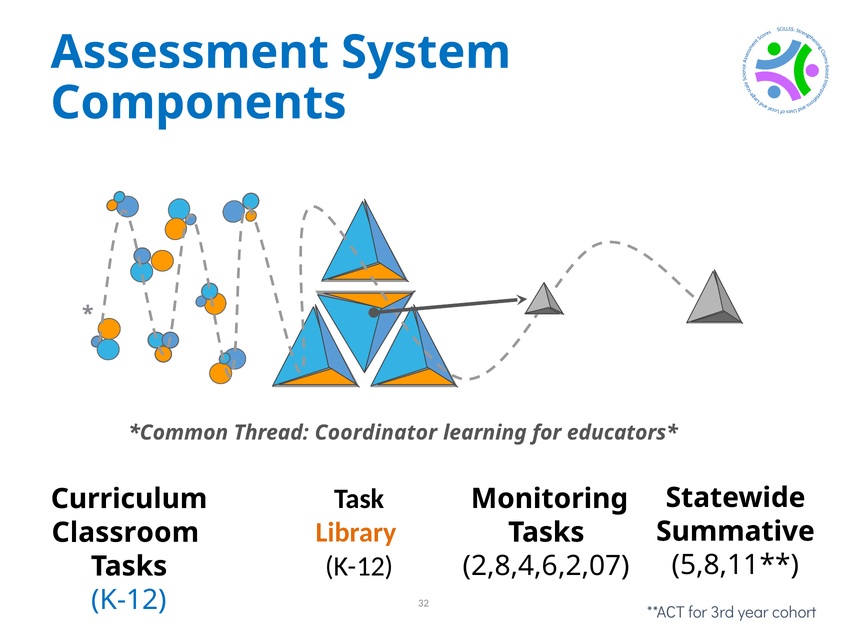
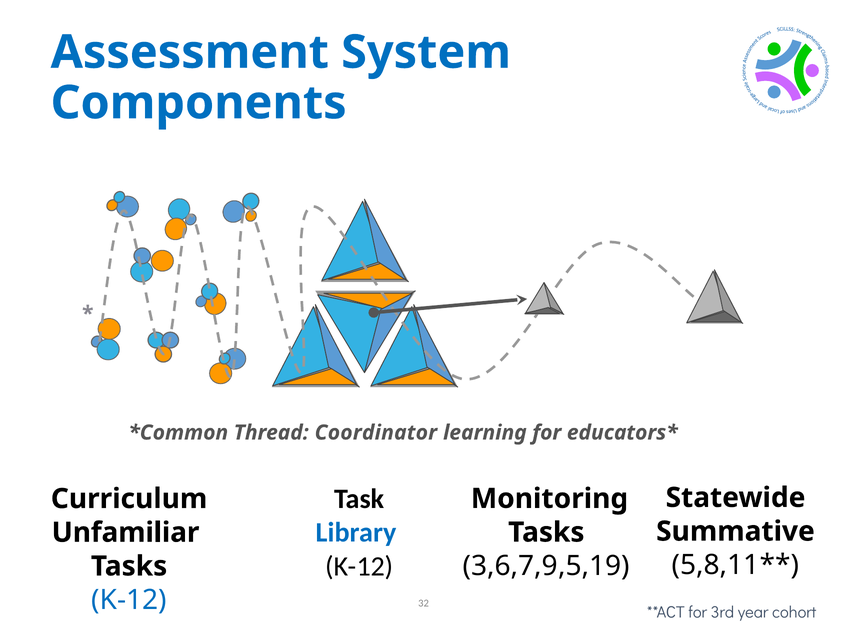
Library colour: orange -> blue
Classroom: Classroom -> Unfamiliar
2,8,4,6,2,07: 2,8,4,6,2,07 -> 3,6,7,9,5,19
